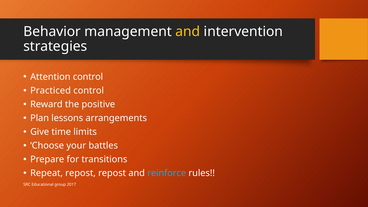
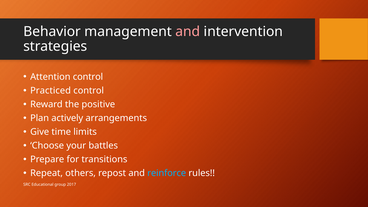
and at (188, 31) colour: yellow -> pink
lessons: lessons -> actively
Repeat repost: repost -> others
